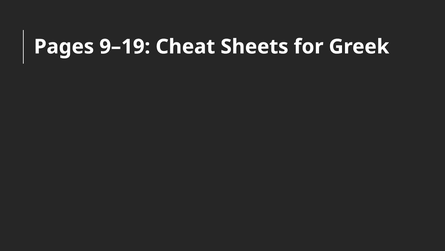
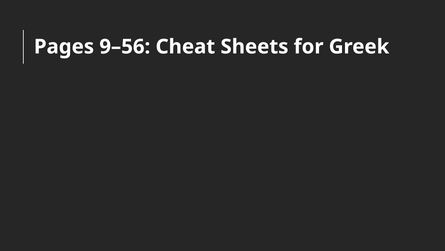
9–19: 9–19 -> 9–56
